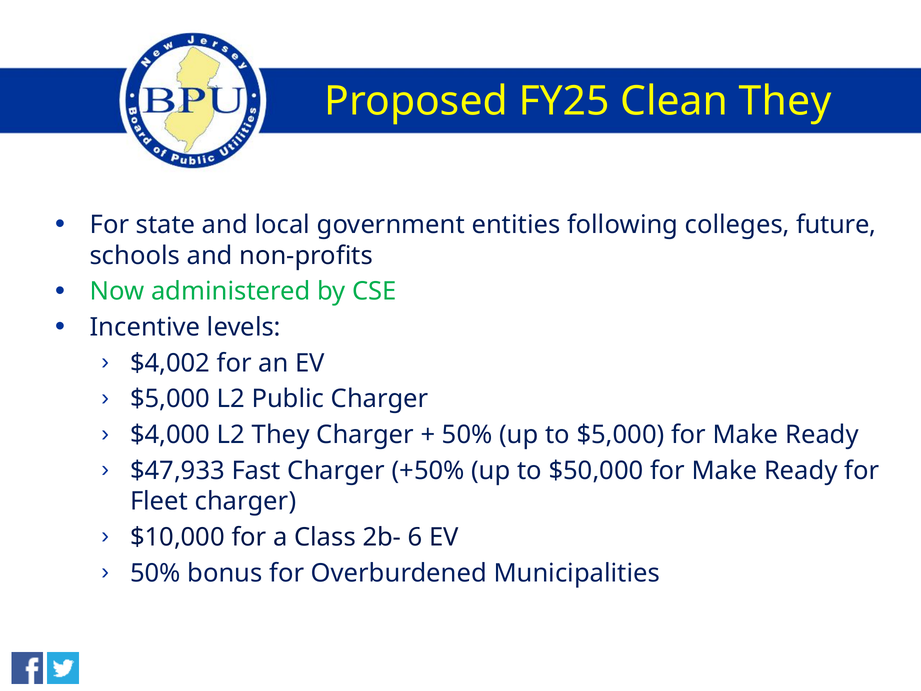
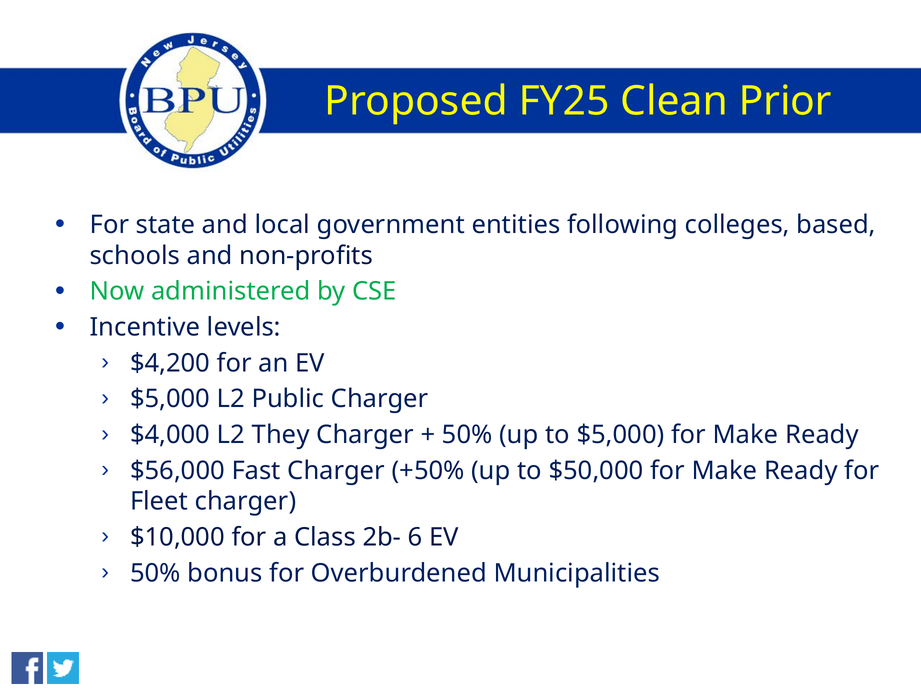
Clean They: They -> Prior
future: future -> based
$4,002: $4,002 -> $4,200
$47,933: $47,933 -> $56,000
